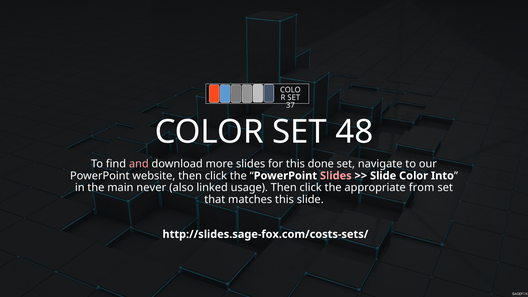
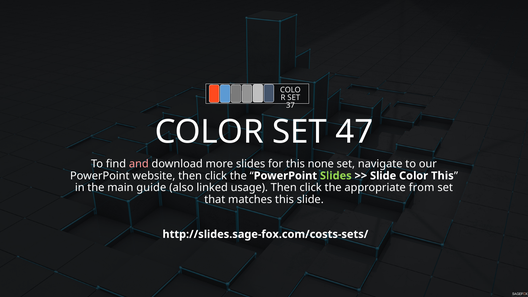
48: 48 -> 47
done: done -> none
Slides at (336, 176) colour: pink -> light green
Color Into: Into -> This
never: never -> guide
